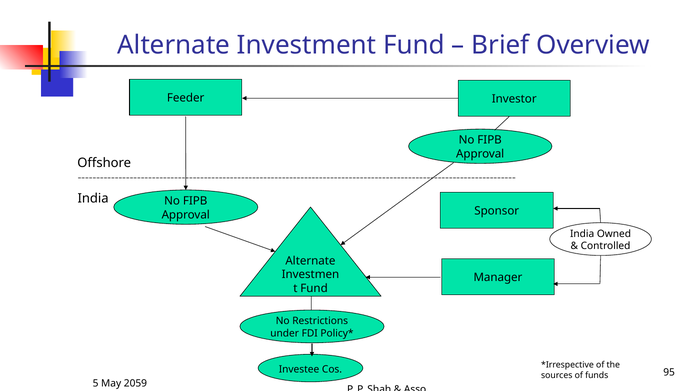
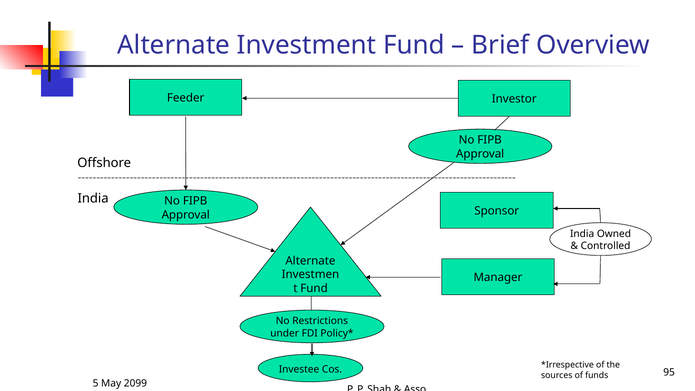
2059: 2059 -> 2099
